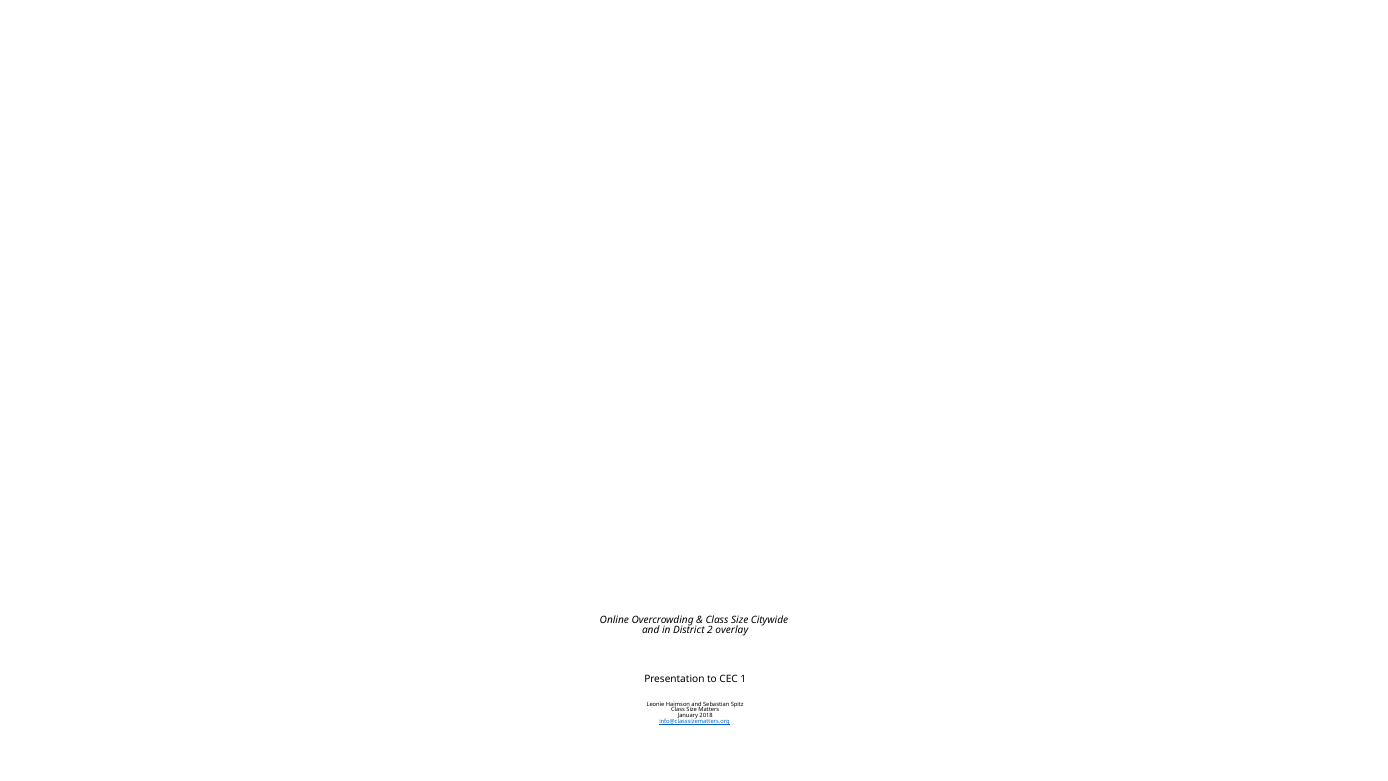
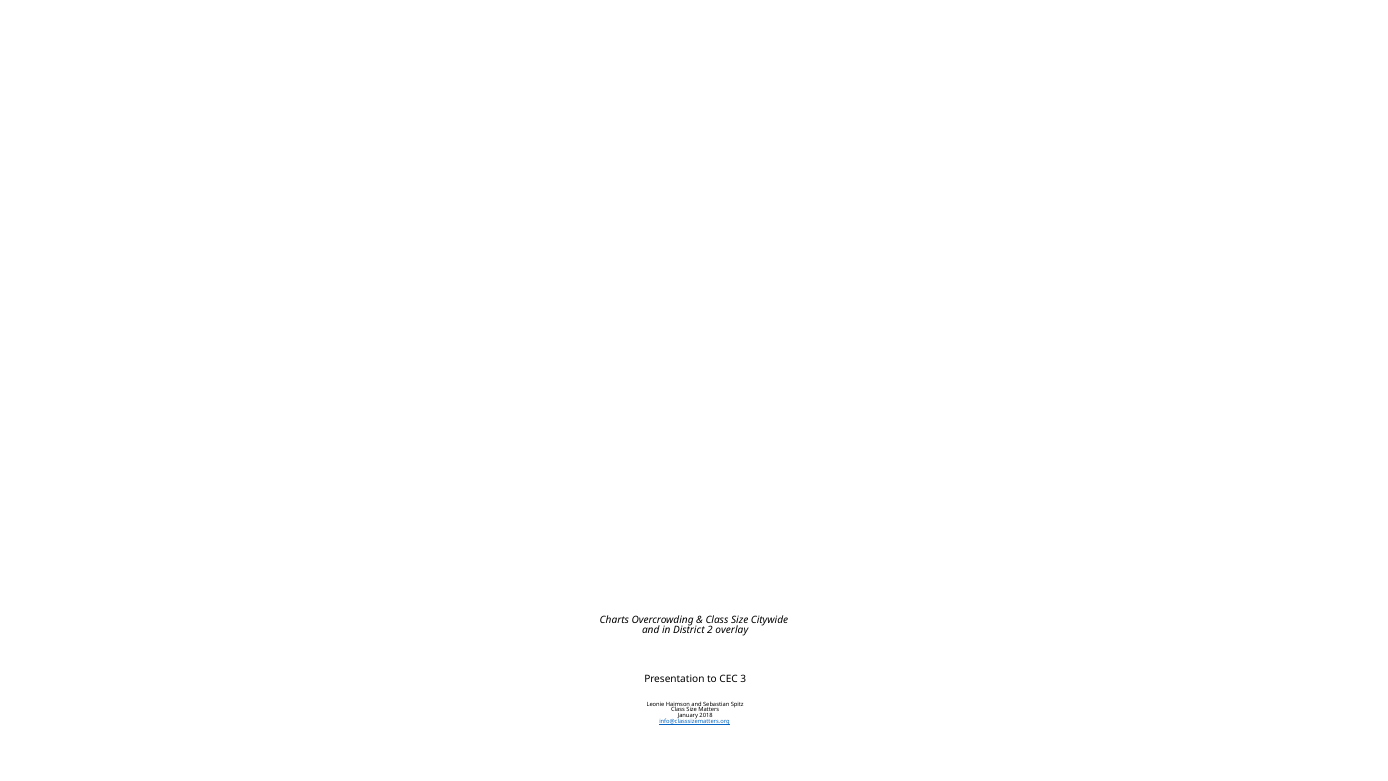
Online: Online -> Charts
1: 1 -> 3
